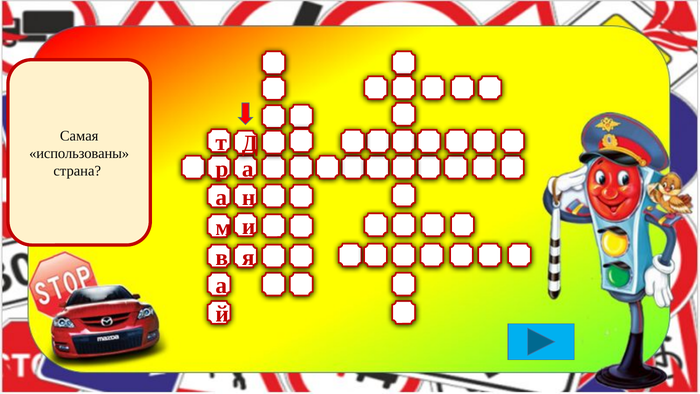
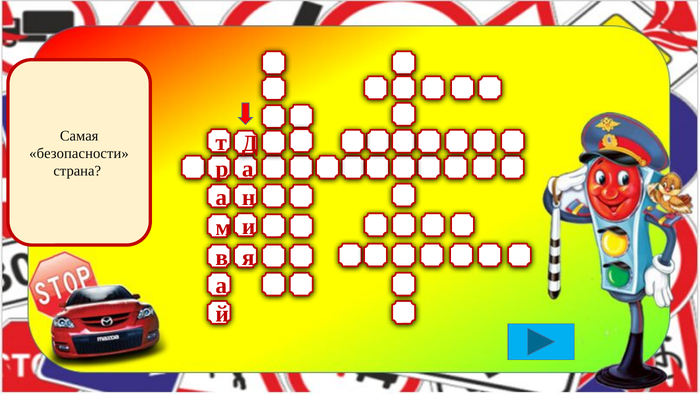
использованы: использованы -> безопасности
